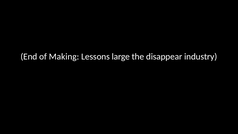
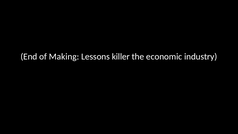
large: large -> killer
disappear: disappear -> economic
